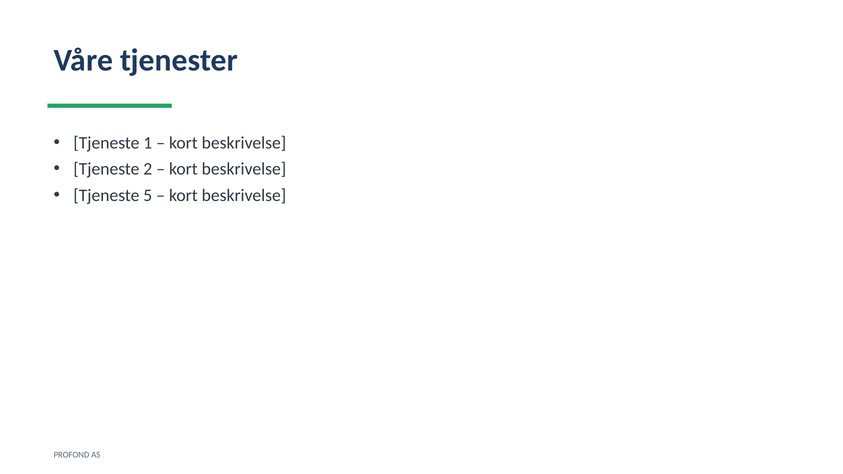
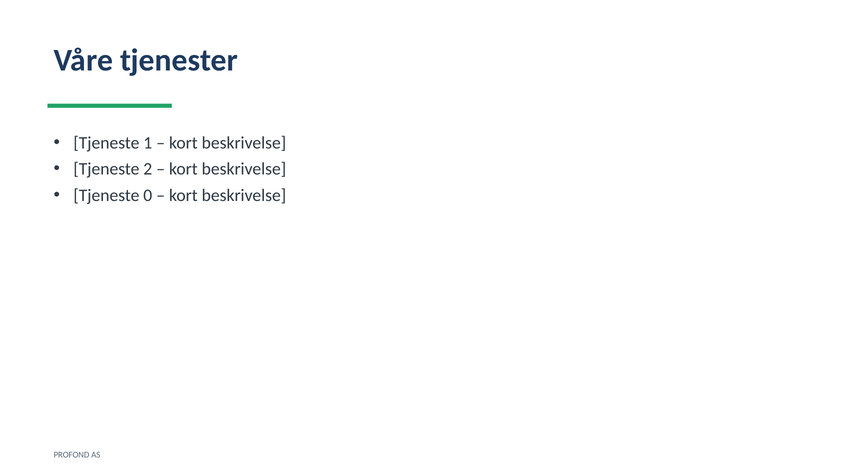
5: 5 -> 0
